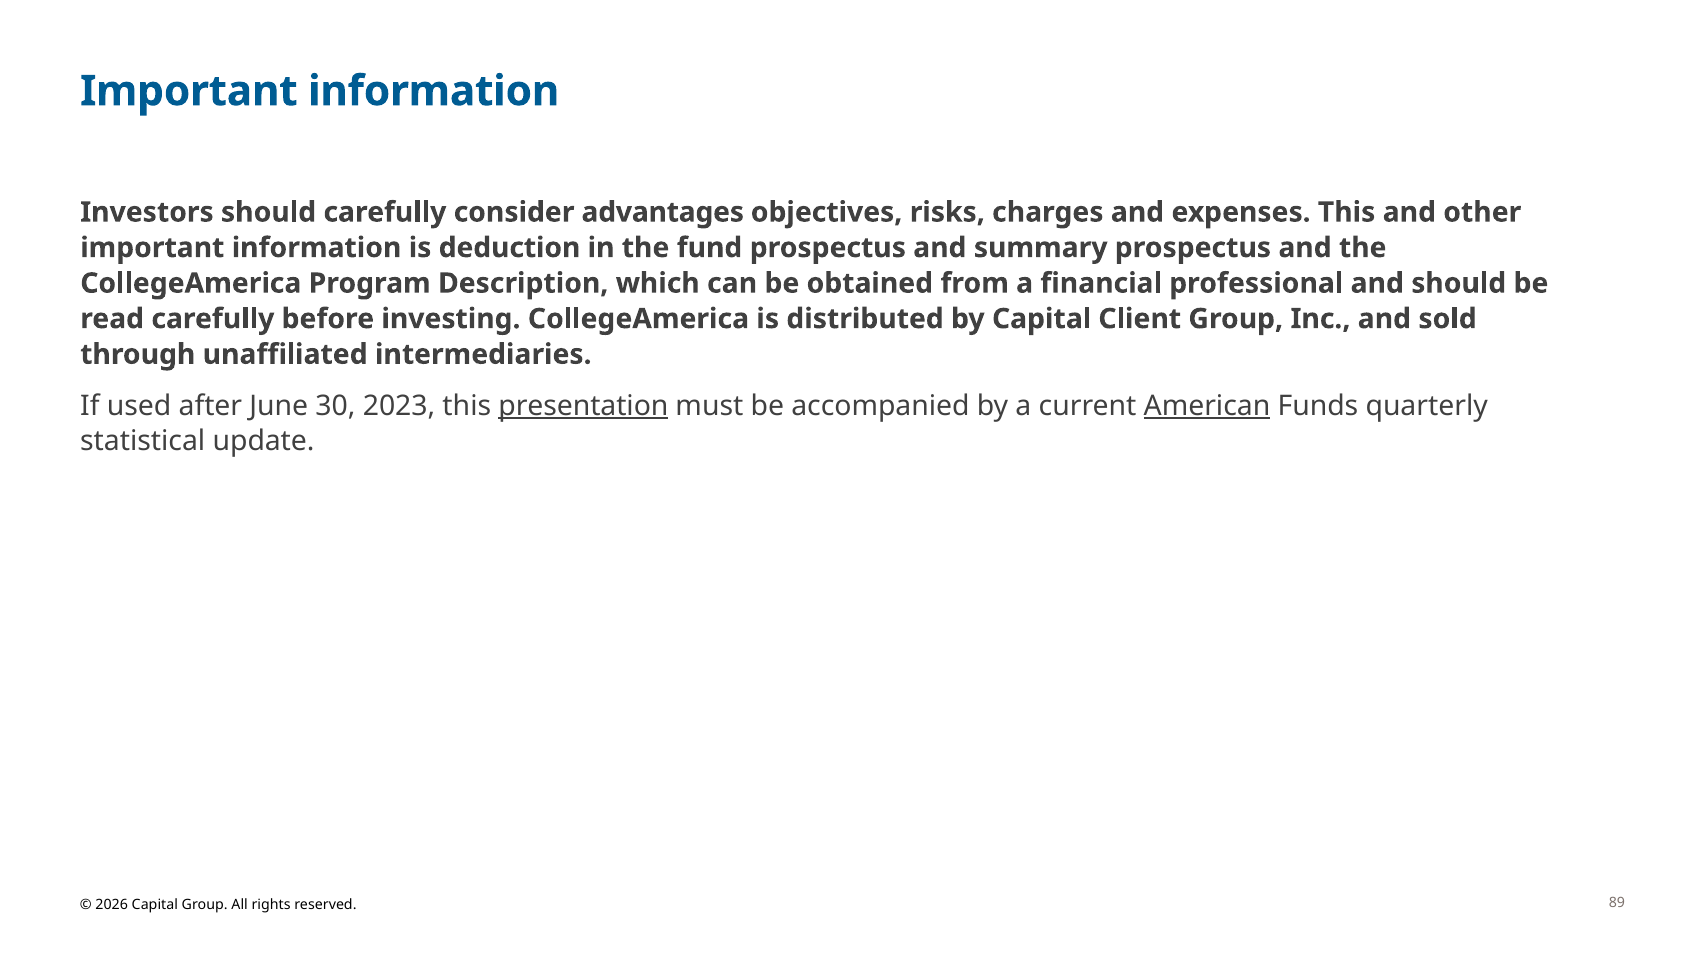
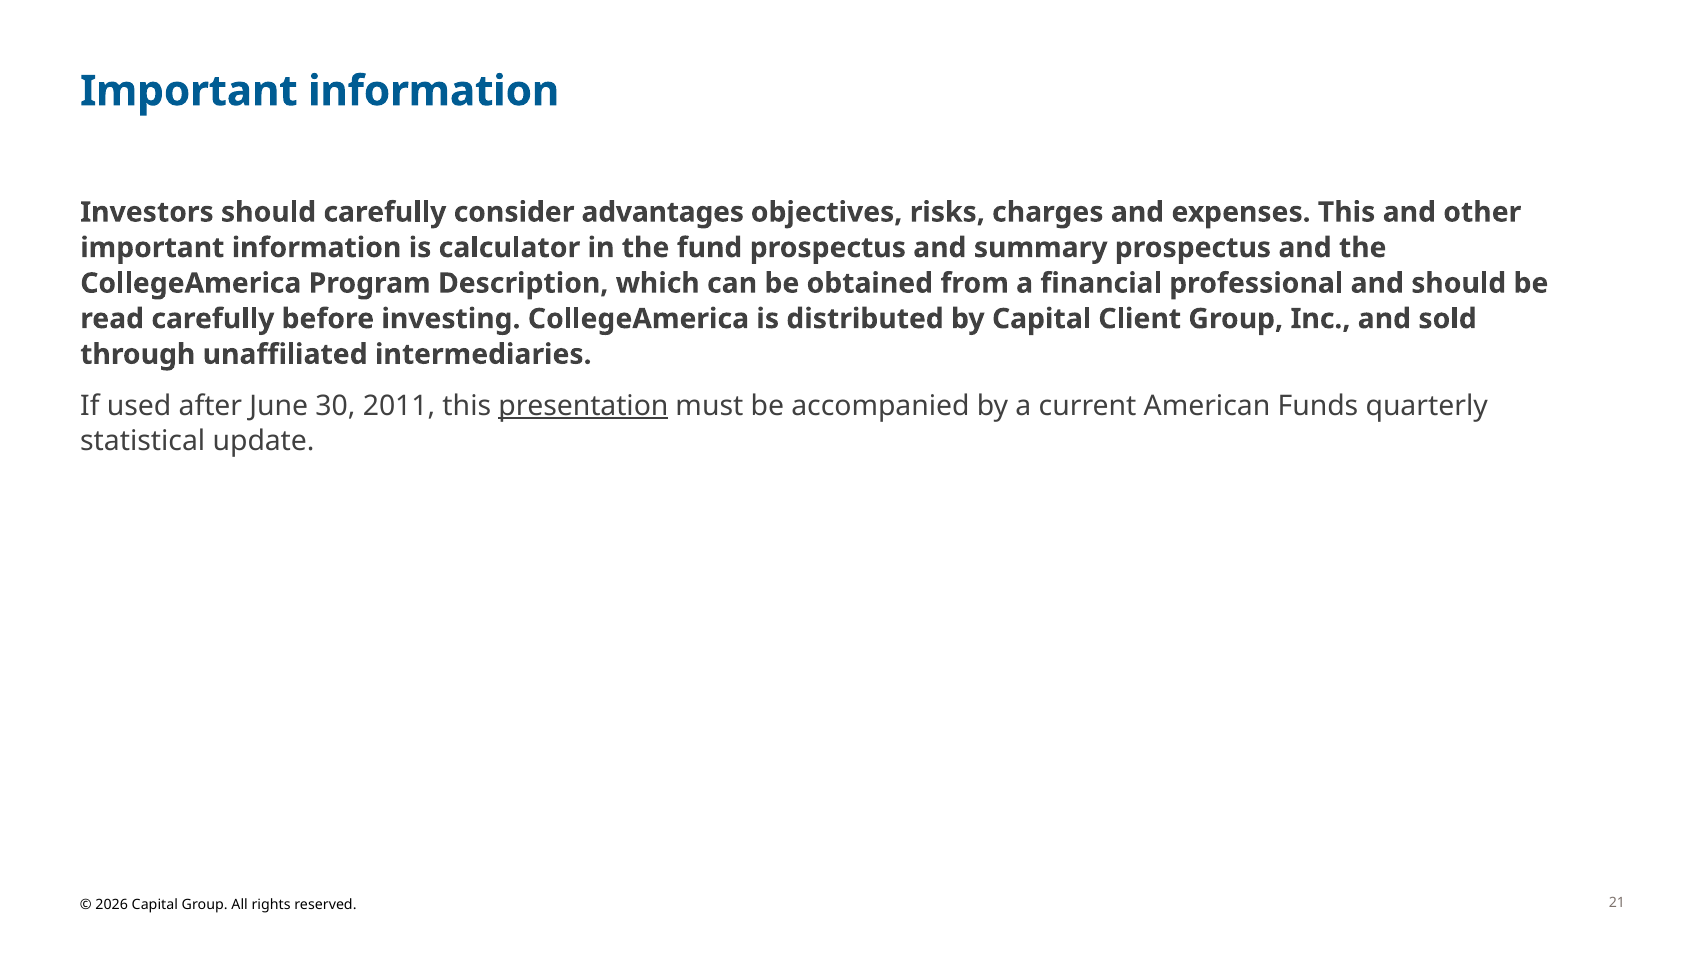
deduction: deduction -> calculator
2023: 2023 -> 2011
American underline: present -> none
89: 89 -> 21
